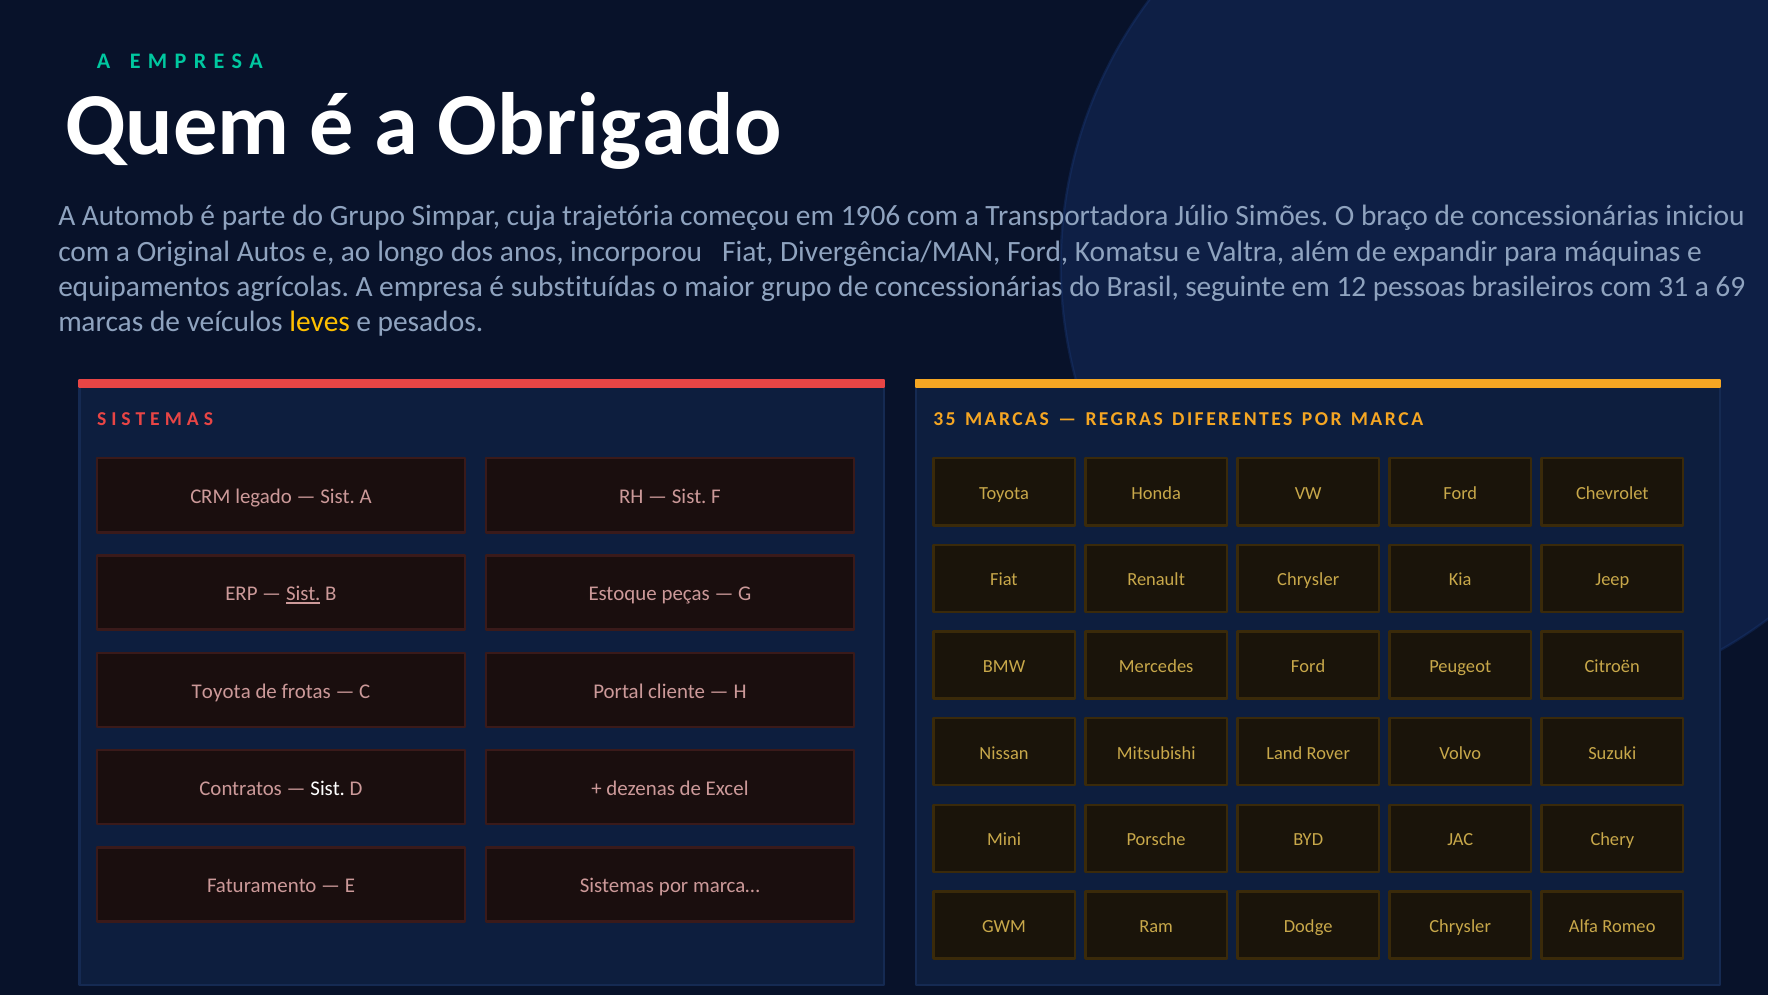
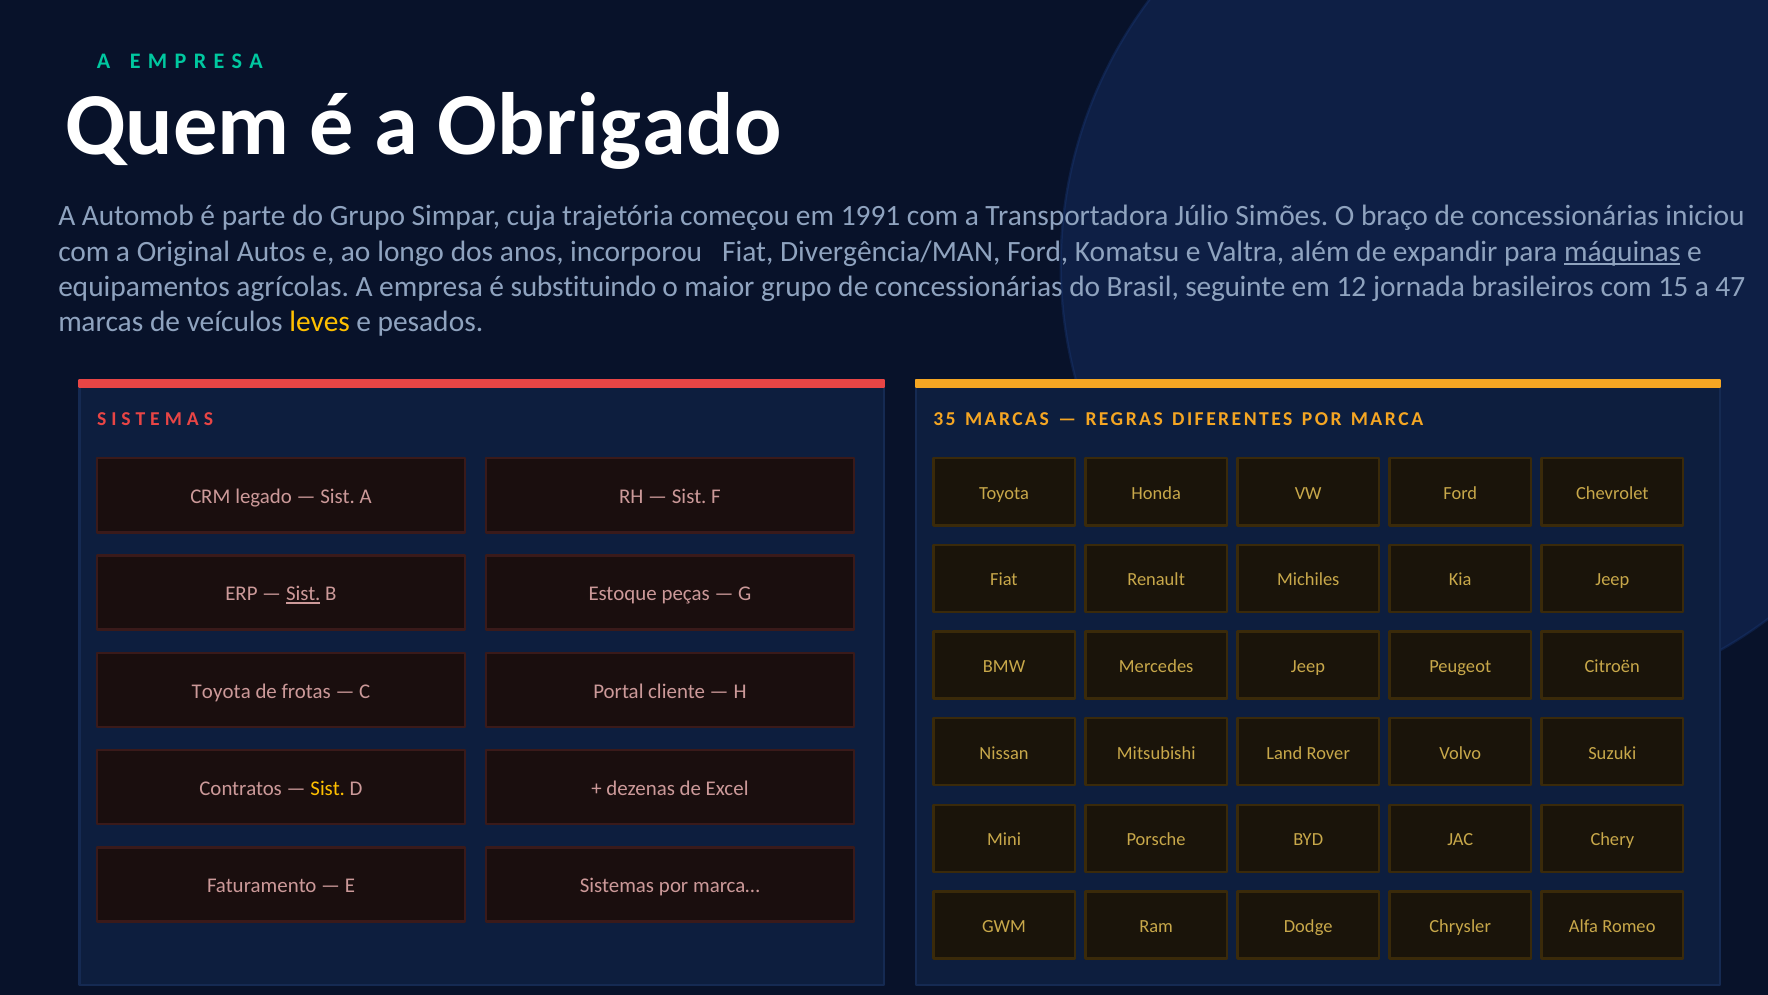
1906: 1906 -> 1991
máquinas underline: none -> present
substituídas: substituídas -> substituindo
pessoas: pessoas -> jornada
31: 31 -> 15
69: 69 -> 47
Renault Chrysler: Chrysler -> Michiles
Mercedes Ford: Ford -> Jeep
Sist at (328, 788) colour: white -> yellow
